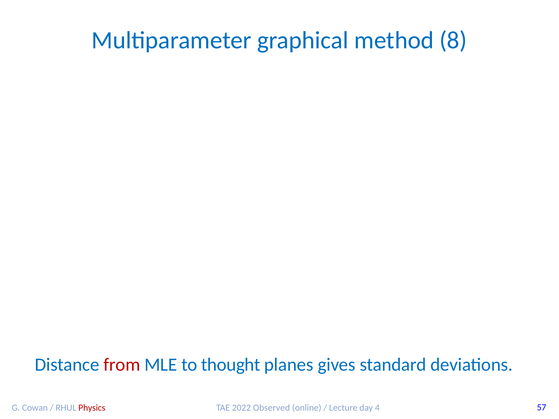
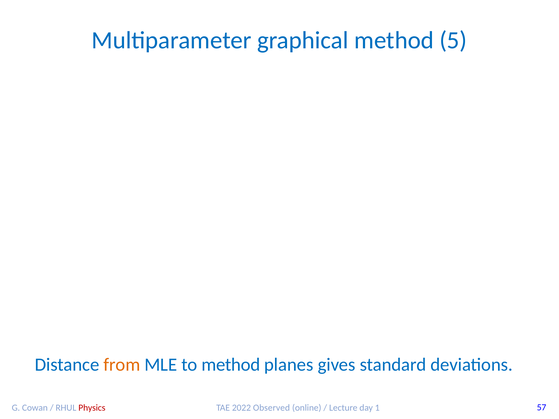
8: 8 -> 5
from colour: red -> orange
to thought: thought -> method
4: 4 -> 1
